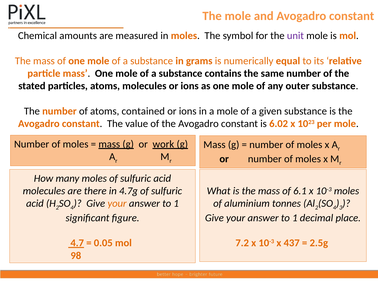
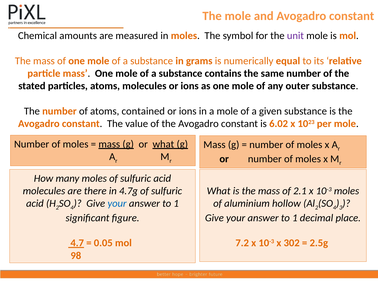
or work: work -> what
6.1: 6.1 -> 2.1
your at (117, 204) colour: orange -> blue
tonnes: tonnes -> hollow
437: 437 -> 302
